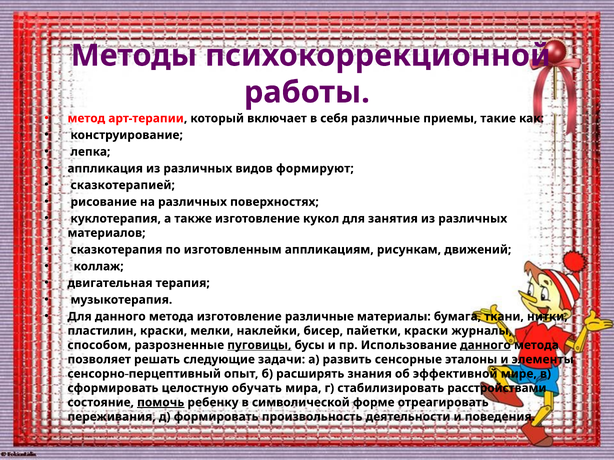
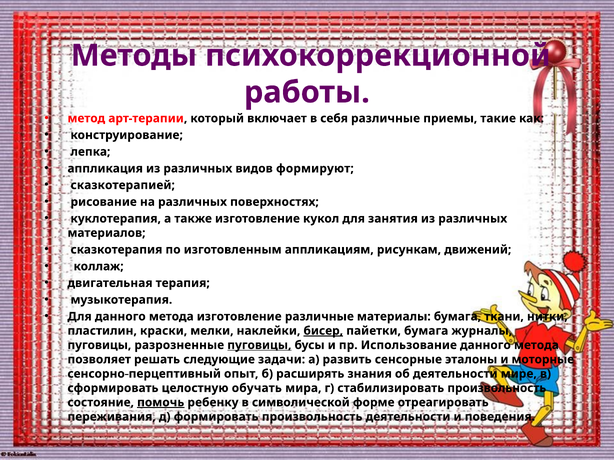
бисер underline: none -> present
пайетки краски: краски -> бумага
способом at (99, 345): способом -> пуговицы
данного at (485, 345) underline: present -> none
элементы: элементы -> моторные
об эффективной: эффективной -> деятельности
стабилизировать расстройствами: расстройствами -> произвольность
